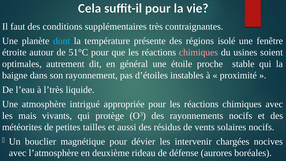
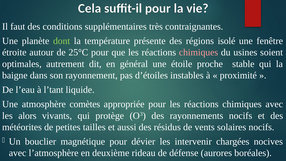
dont colour: light blue -> light green
51°C: 51°C -> 25°C
l’très: l’très -> l’tant
intrigué: intrigué -> comètes
mais: mais -> alors
